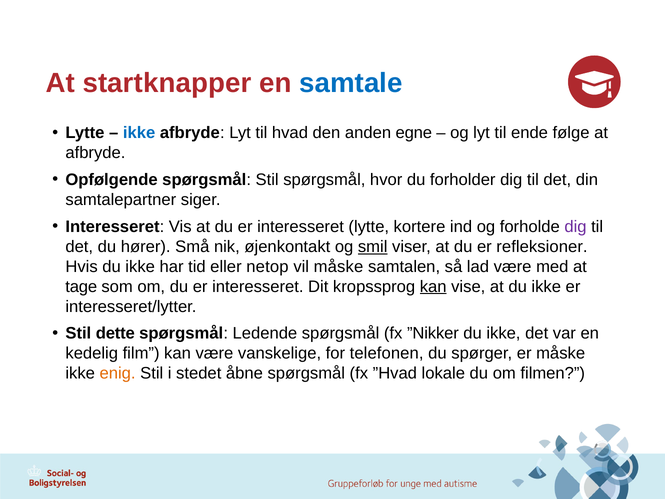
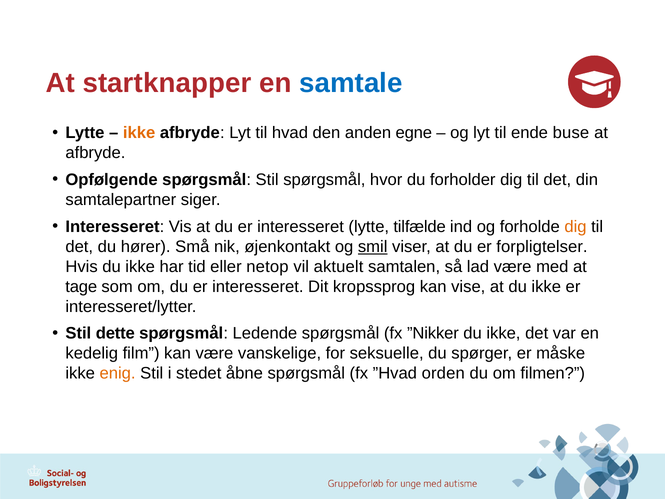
ikke at (139, 133) colour: blue -> orange
følge: følge -> buse
kortere: kortere -> tilfælde
dig at (576, 227) colour: purple -> orange
refleksioner: refleksioner -> forpligtelser
vil måske: måske -> aktuelt
kan at (433, 286) underline: present -> none
telefonen: telefonen -> seksuelle
lokale: lokale -> orden
